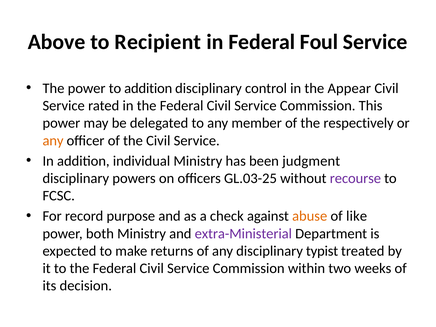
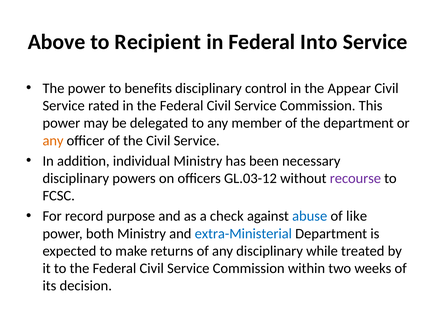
Foul: Foul -> Into
to addition: addition -> benefits
the respectively: respectively -> department
judgment: judgment -> necessary
GL.03-25: GL.03-25 -> GL.03-12
abuse colour: orange -> blue
extra-Ministerial colour: purple -> blue
typist: typist -> while
